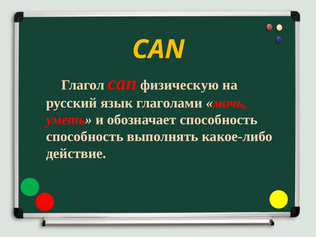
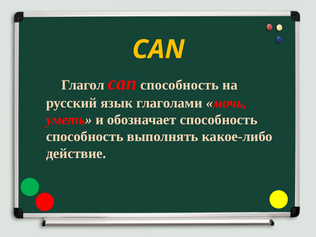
can физическую: физическую -> способность
